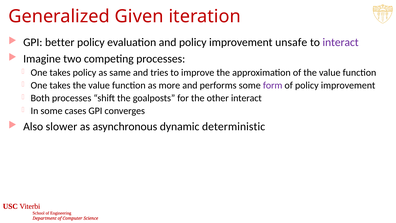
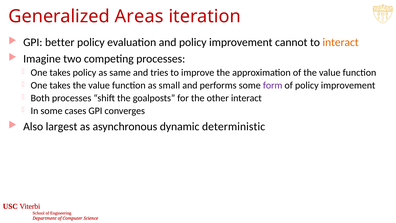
Given: Given -> Areas
unsafe: unsafe -> cannot
interact at (341, 42) colour: purple -> orange
more: more -> small
slower: slower -> largest
